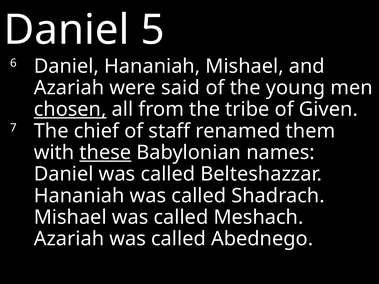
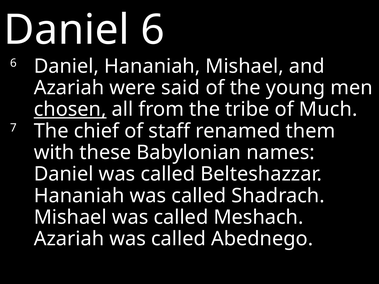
Daniel 5: 5 -> 6
Given: Given -> Much
these underline: present -> none
